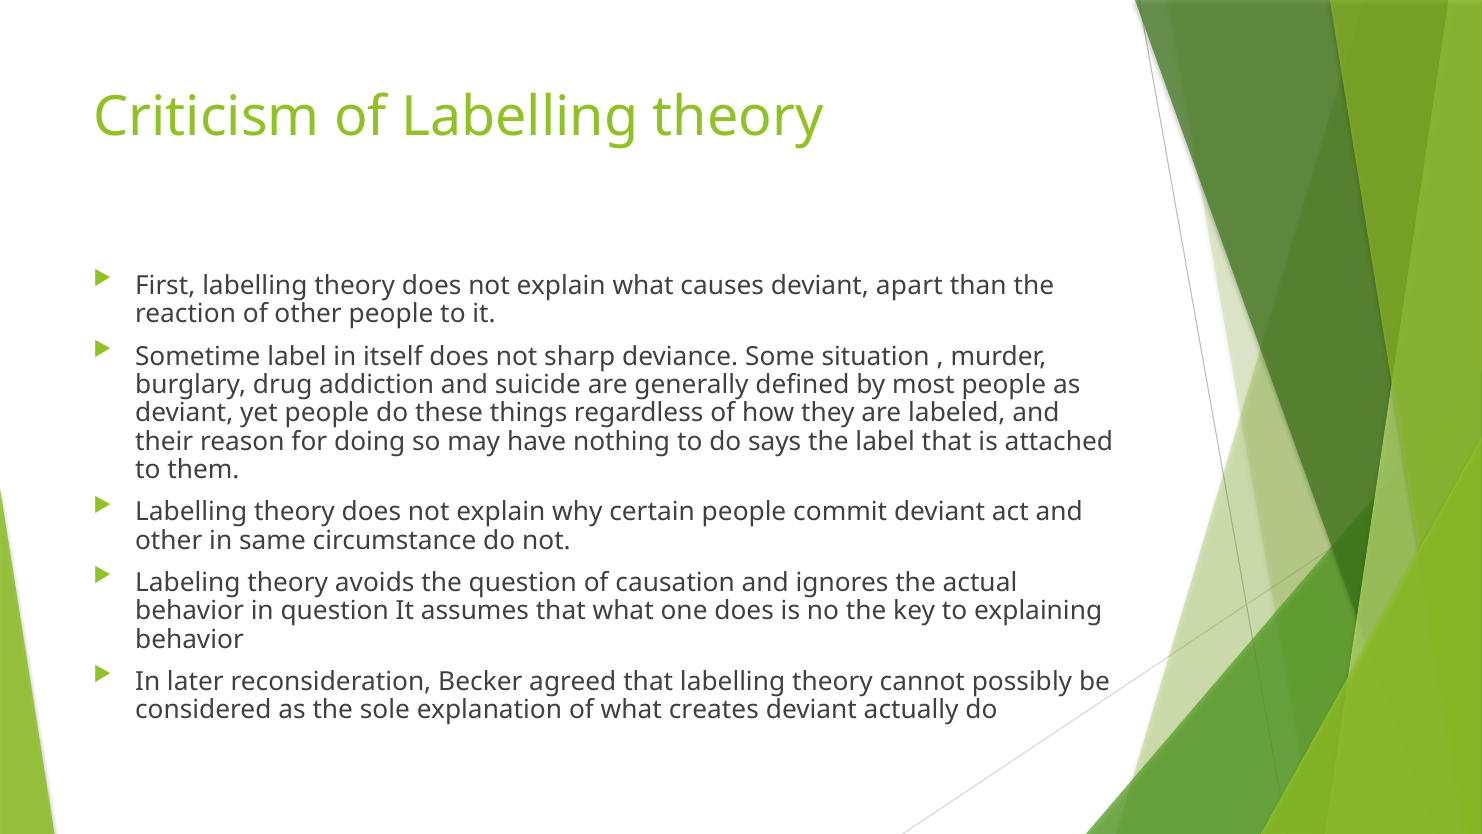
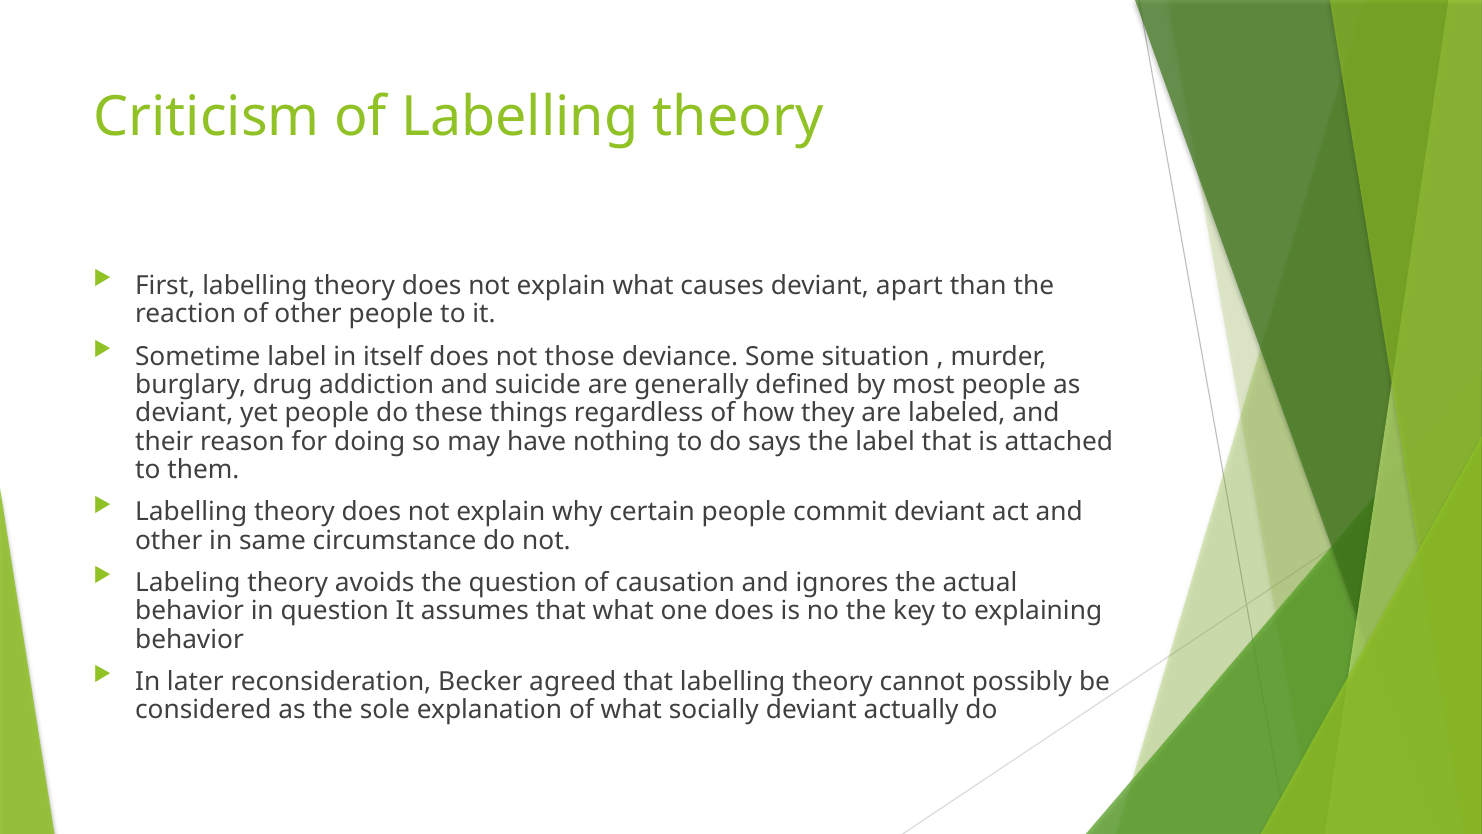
sharp: sharp -> those
creates: creates -> socially
